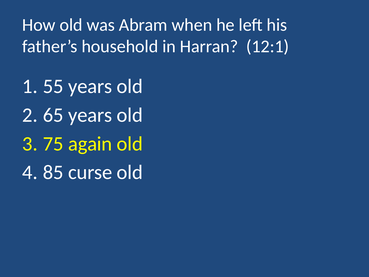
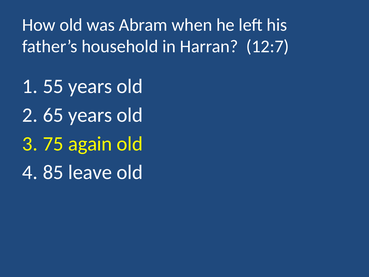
12:1: 12:1 -> 12:7
curse: curse -> leave
